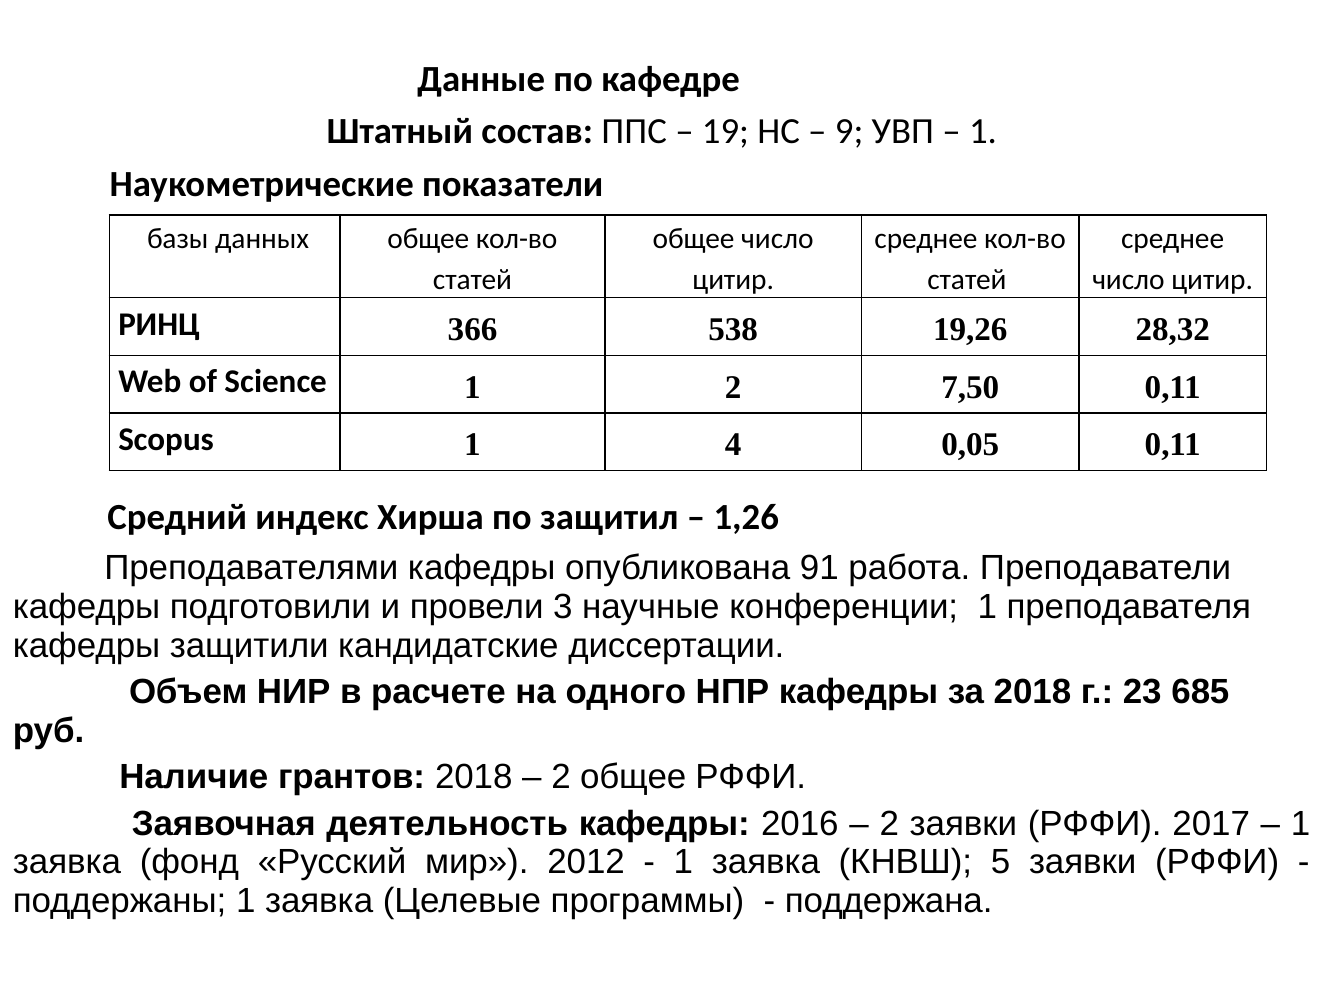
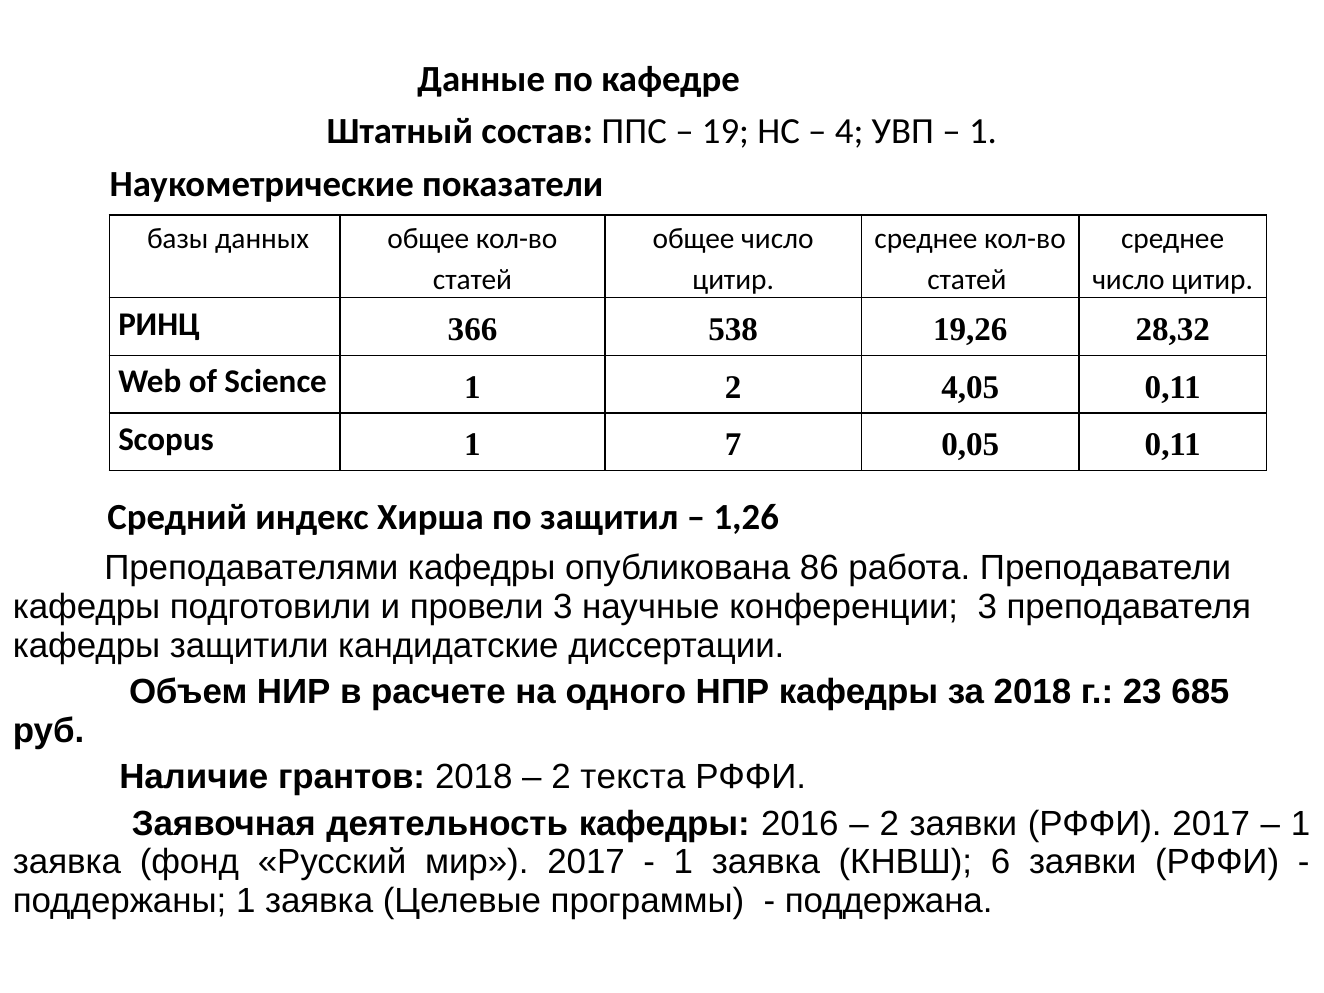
9: 9 -> 4
7,50: 7,50 -> 4,05
4: 4 -> 7
91: 91 -> 86
конференции 1: 1 -> 3
2 общее: общее -> текста
мир 2012: 2012 -> 2017
5: 5 -> 6
